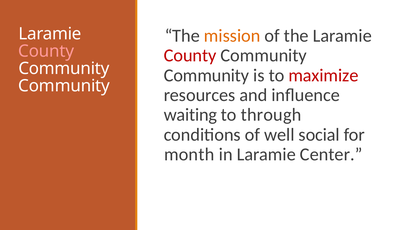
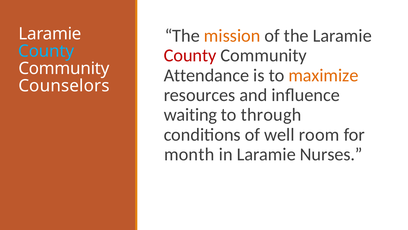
County at (46, 51) colour: pink -> light blue
Community at (206, 75): Community -> Attendance
maximize colour: red -> orange
Community at (64, 86): Community -> Counselors
social: social -> room
Center: Center -> Nurses
